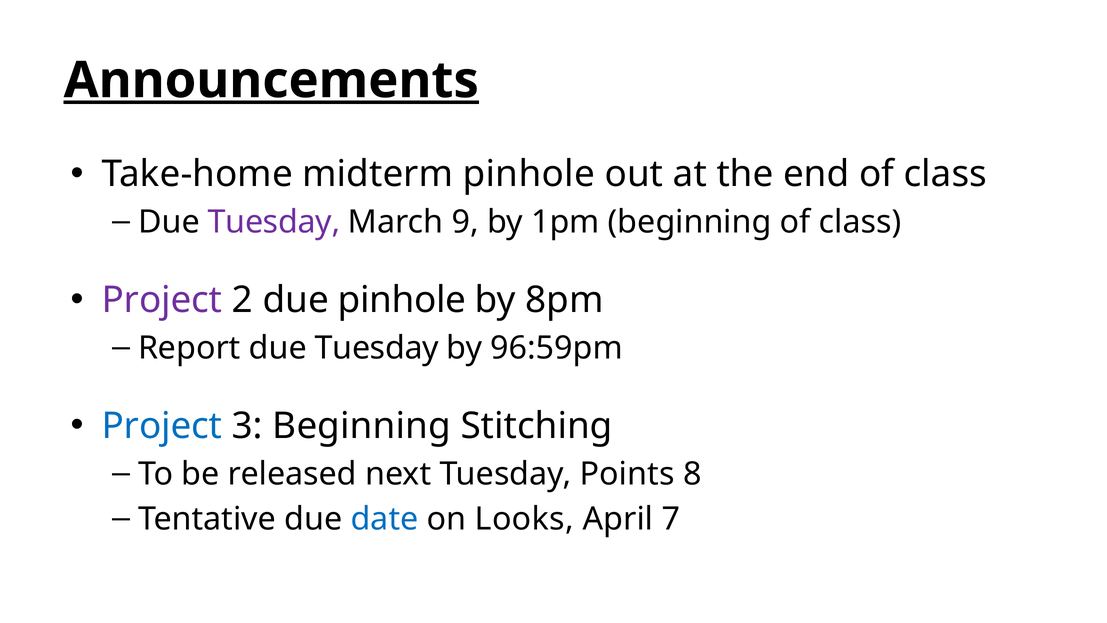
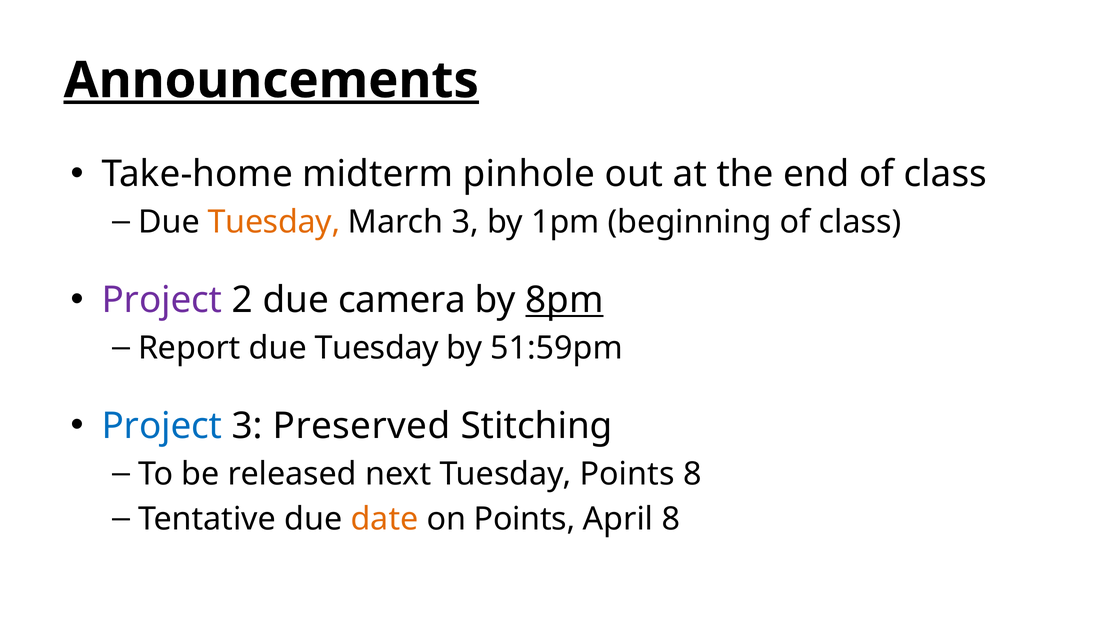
Tuesday at (274, 222) colour: purple -> orange
March 9: 9 -> 3
due pinhole: pinhole -> camera
8pm underline: none -> present
96:59pm: 96:59pm -> 51:59pm
3 Beginning: Beginning -> Preserved
date colour: blue -> orange
on Looks: Looks -> Points
April 7: 7 -> 8
